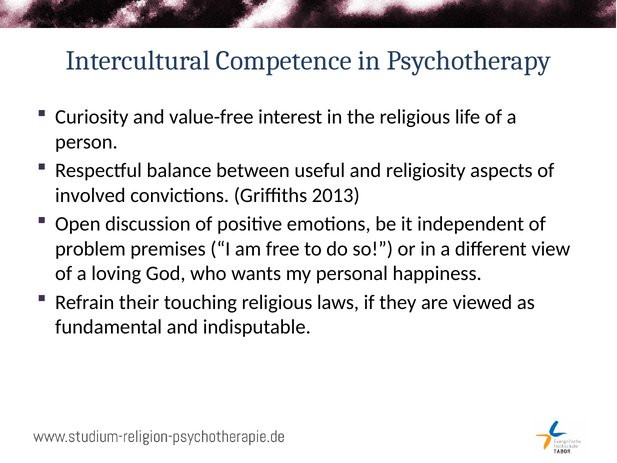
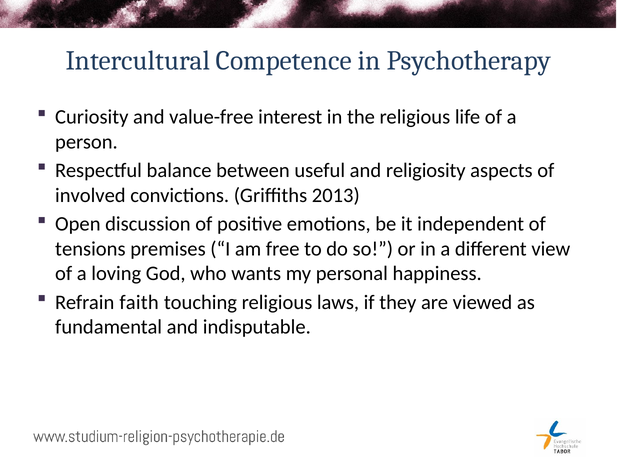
problem: problem -> tensions
their: their -> faith
